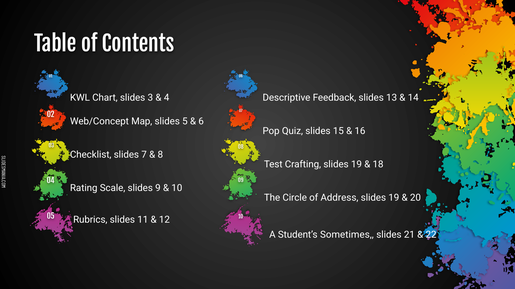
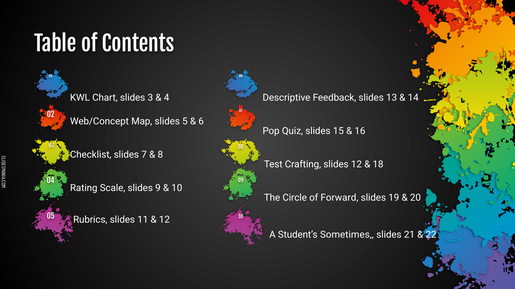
Crafting slides 19: 19 -> 12
Address: Address -> Forward
